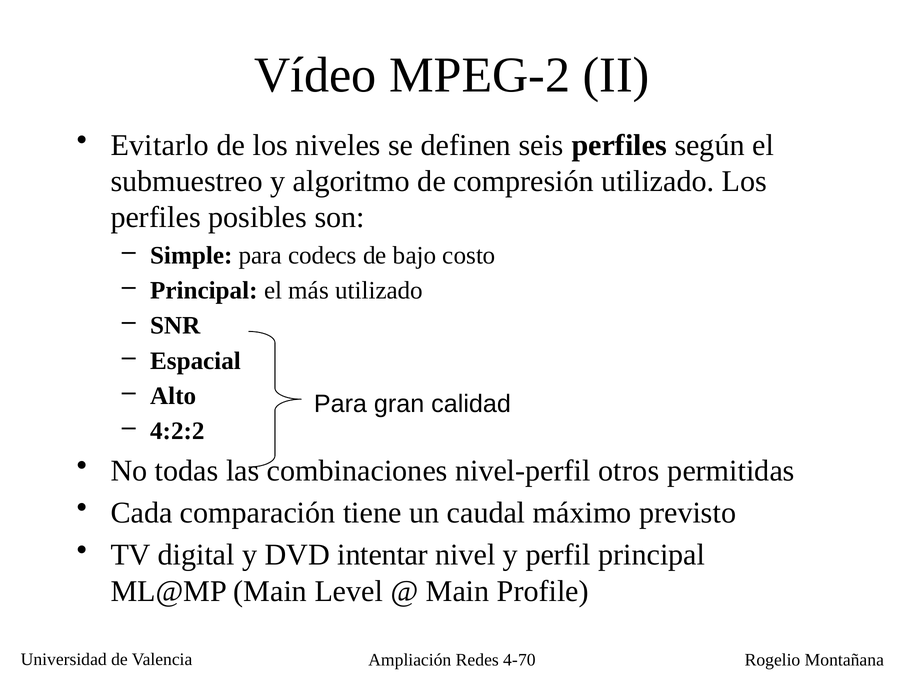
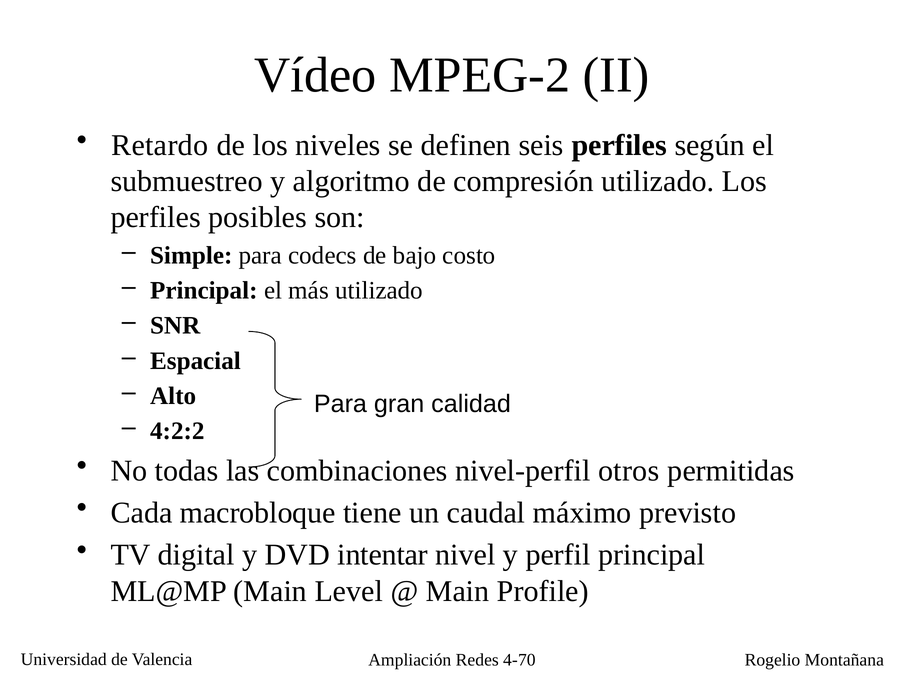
Evitarlo: Evitarlo -> Retardo
comparación: comparación -> macrobloque
